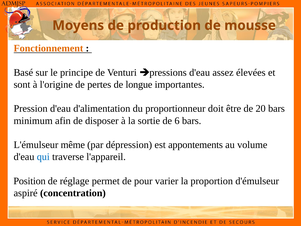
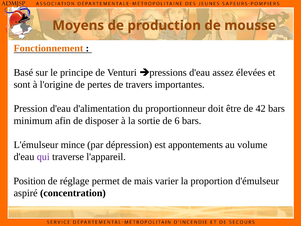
longue: longue -> travers
20: 20 -> 42
même: même -> mince
qui colour: blue -> purple
pour: pour -> mais
